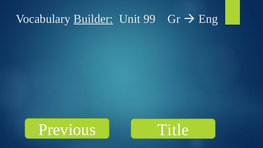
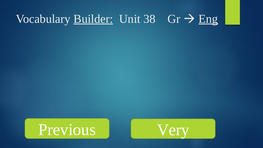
99: 99 -> 38
Eng underline: none -> present
Title: Title -> Very
